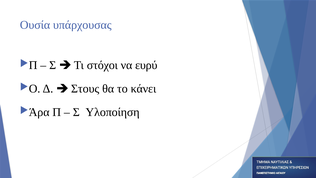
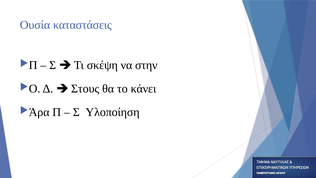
υπάρχουσας: υπάρχουσας -> καταστάσεις
στόχοι: στόχοι -> σκέψη
ευρύ: ευρύ -> στην
